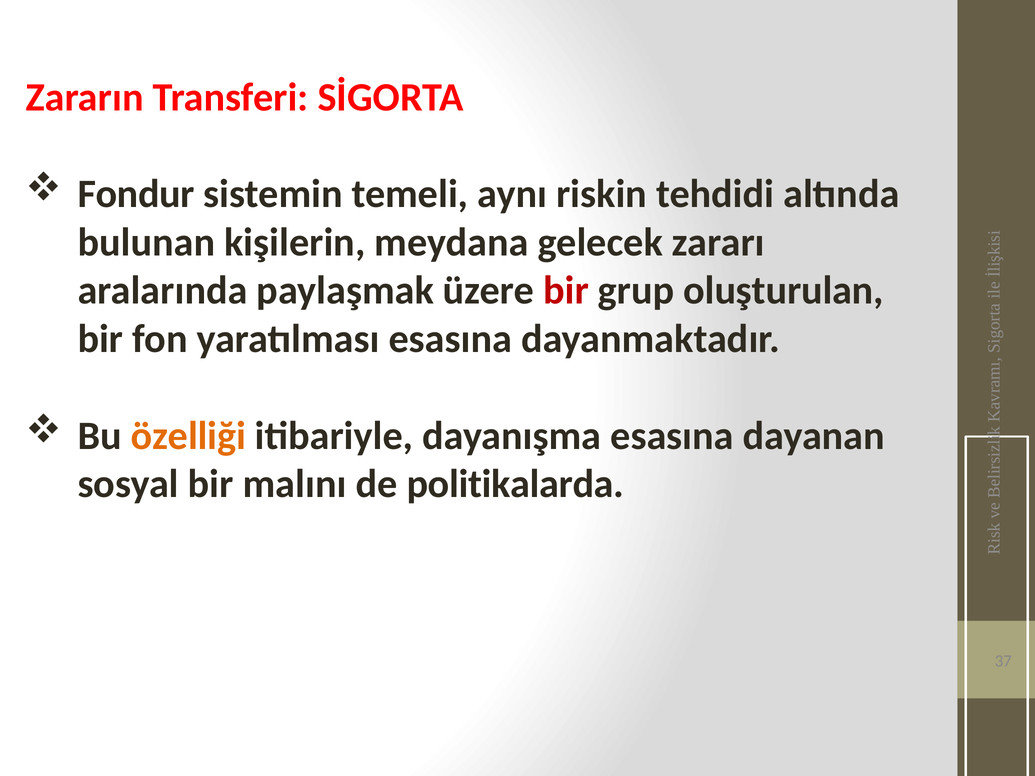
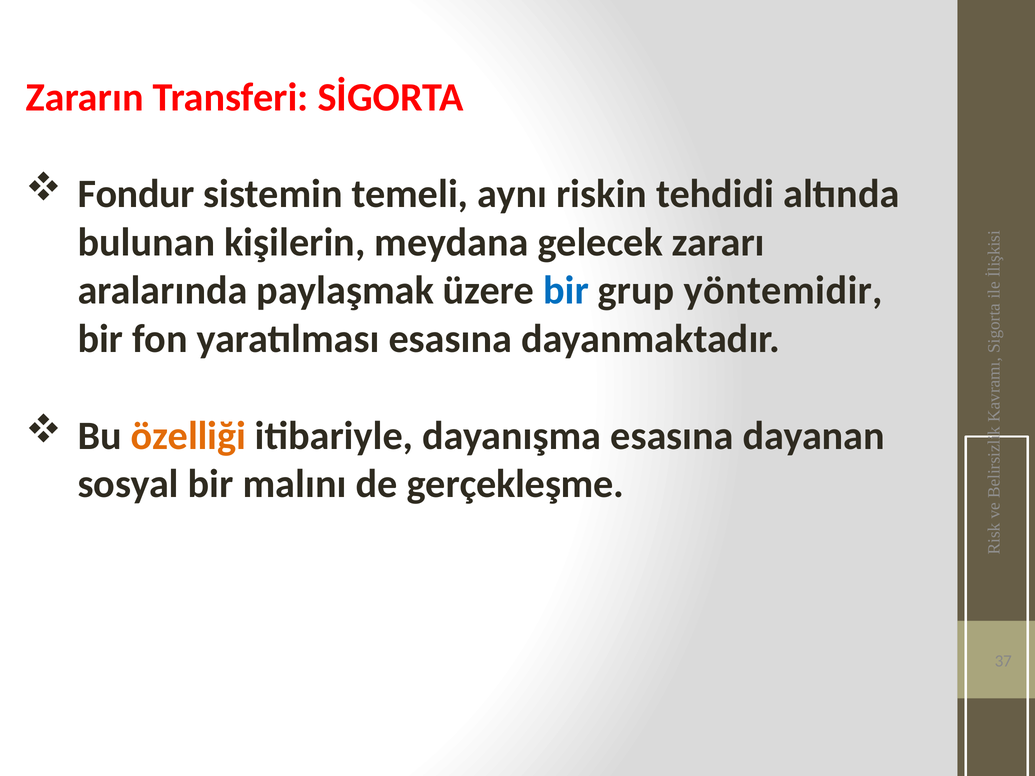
bir at (566, 291) colour: red -> blue
oluşturulan: oluşturulan -> yöntemidir
politikalarda: politikalarda -> gerçekleşme
